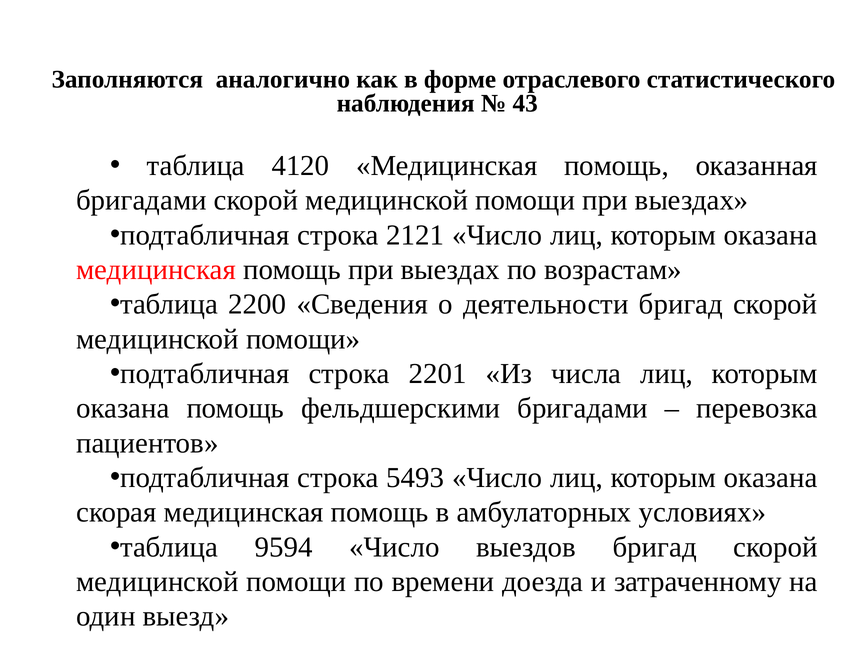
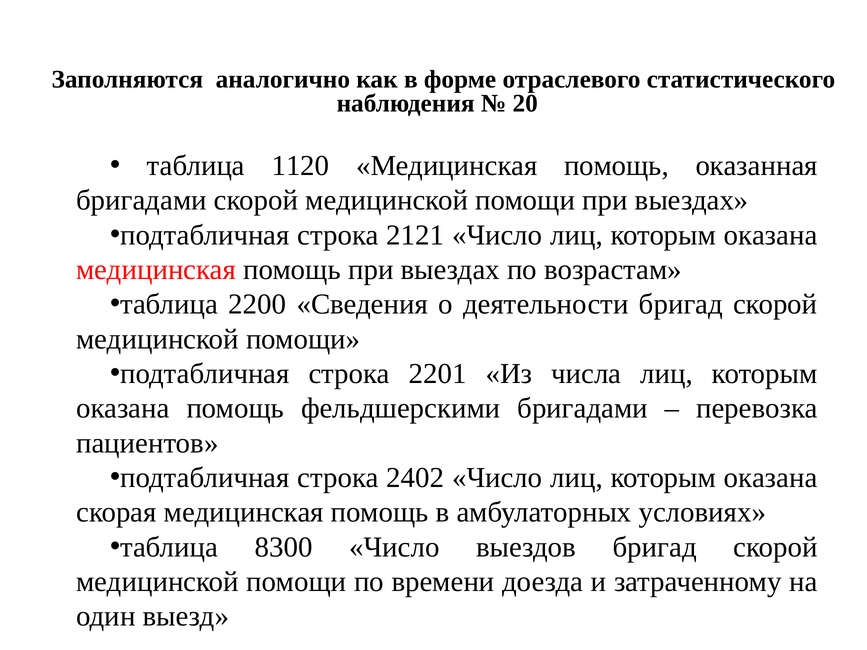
43: 43 -> 20
4120: 4120 -> 1120
5493: 5493 -> 2402
9594: 9594 -> 8300
